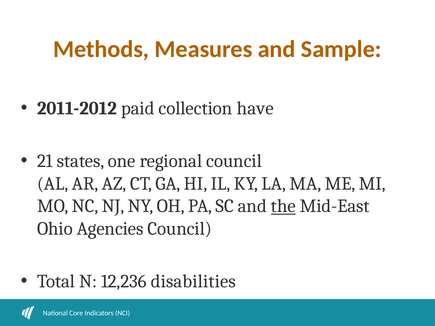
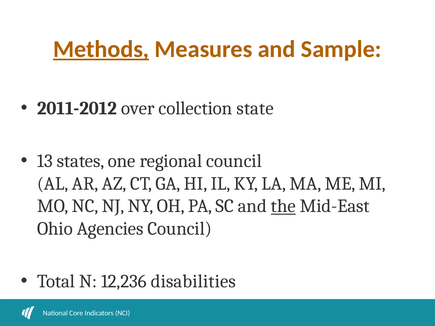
Methods underline: none -> present
paid: paid -> over
have: have -> state
21: 21 -> 13
